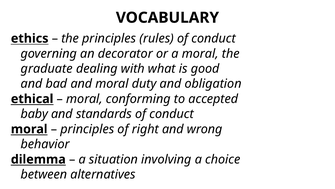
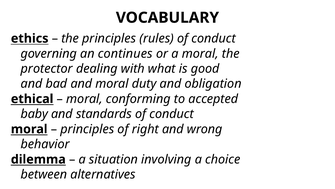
decorator: decorator -> continues
graduate: graduate -> protector
